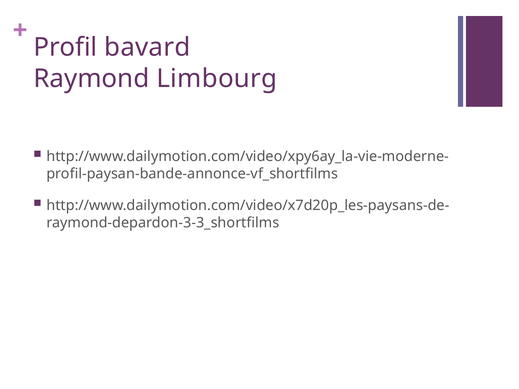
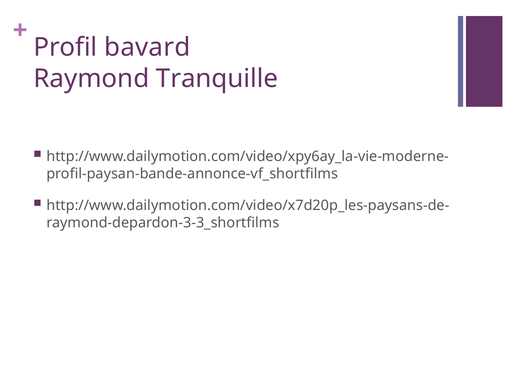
Limbourg: Limbourg -> Tranquille
